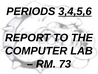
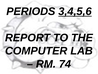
73: 73 -> 74
